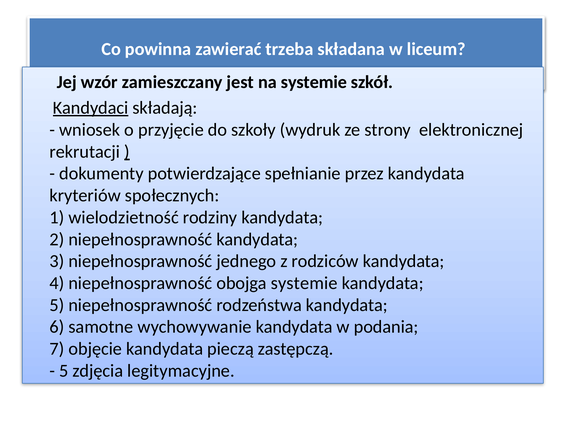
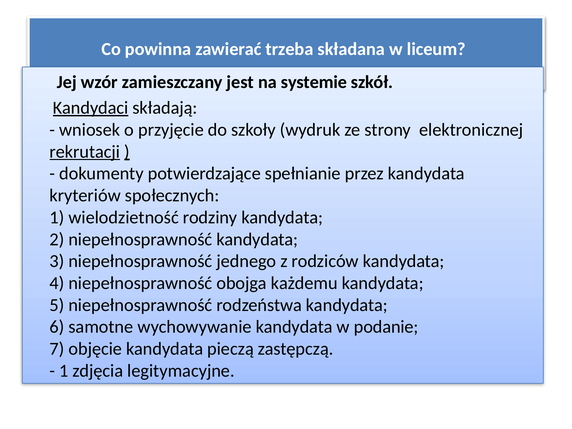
rekrutacji underline: none -> present
obojga systemie: systemie -> każdemu
podania: podania -> podanie
5 at (64, 371): 5 -> 1
